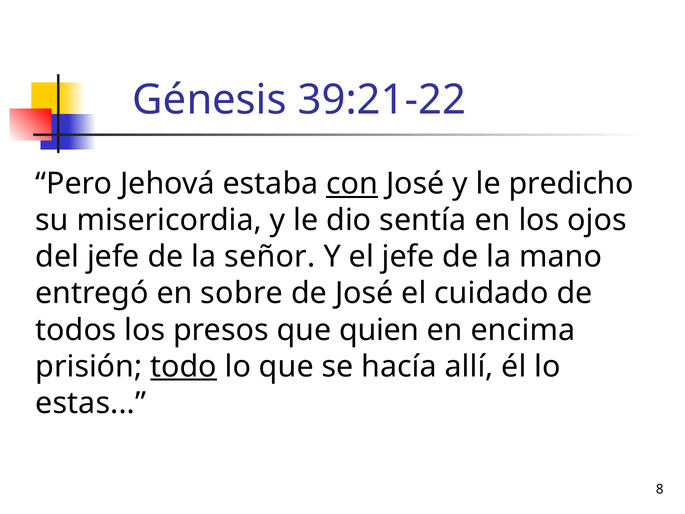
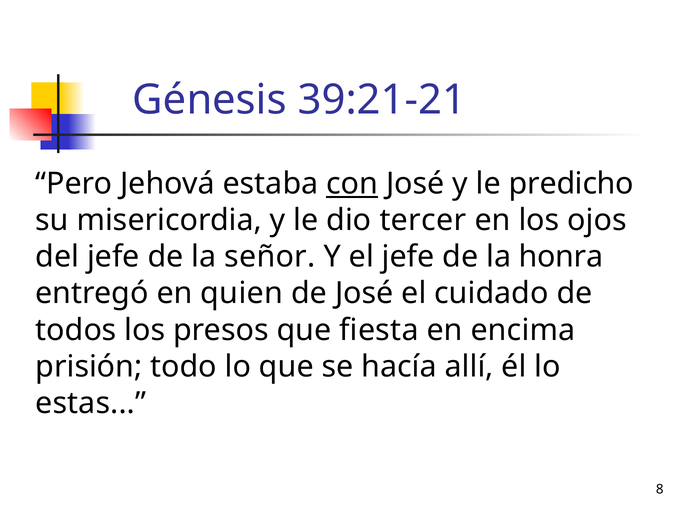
39:21-22: 39:21-22 -> 39:21-21
sentía: sentía -> tercer
mano: mano -> honra
sobre: sobre -> quien
quien: quien -> fiesta
todo underline: present -> none
